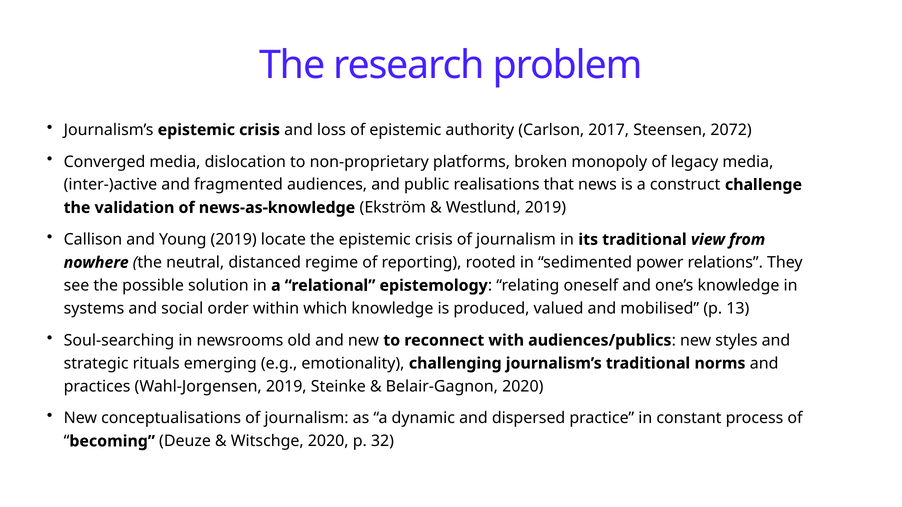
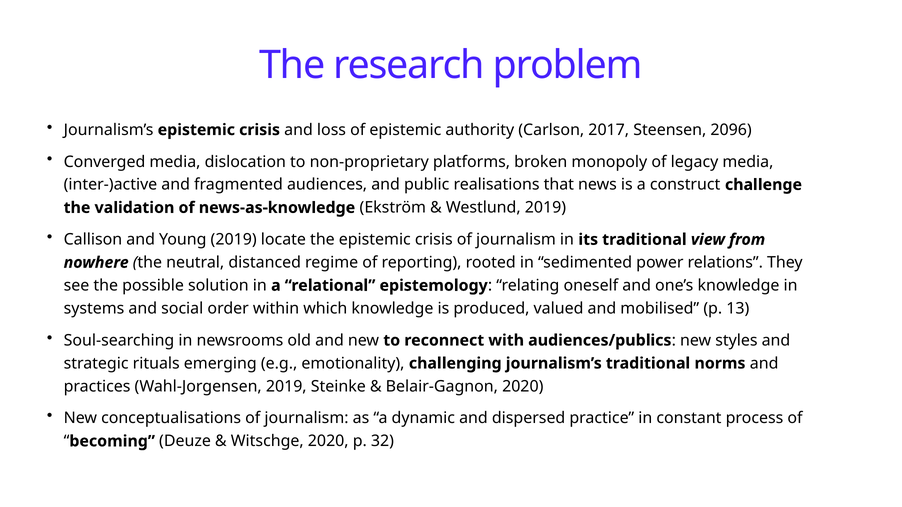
2072: 2072 -> 2096
